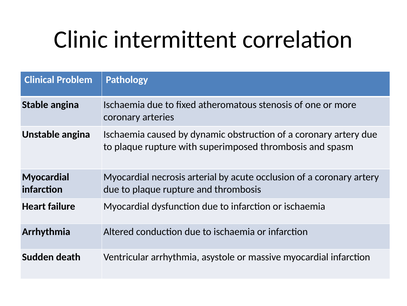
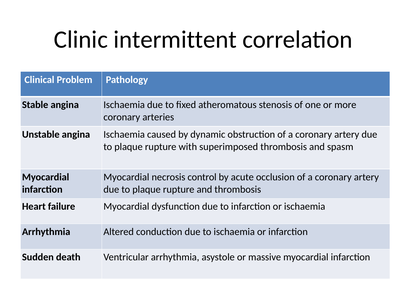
arterial: arterial -> control
